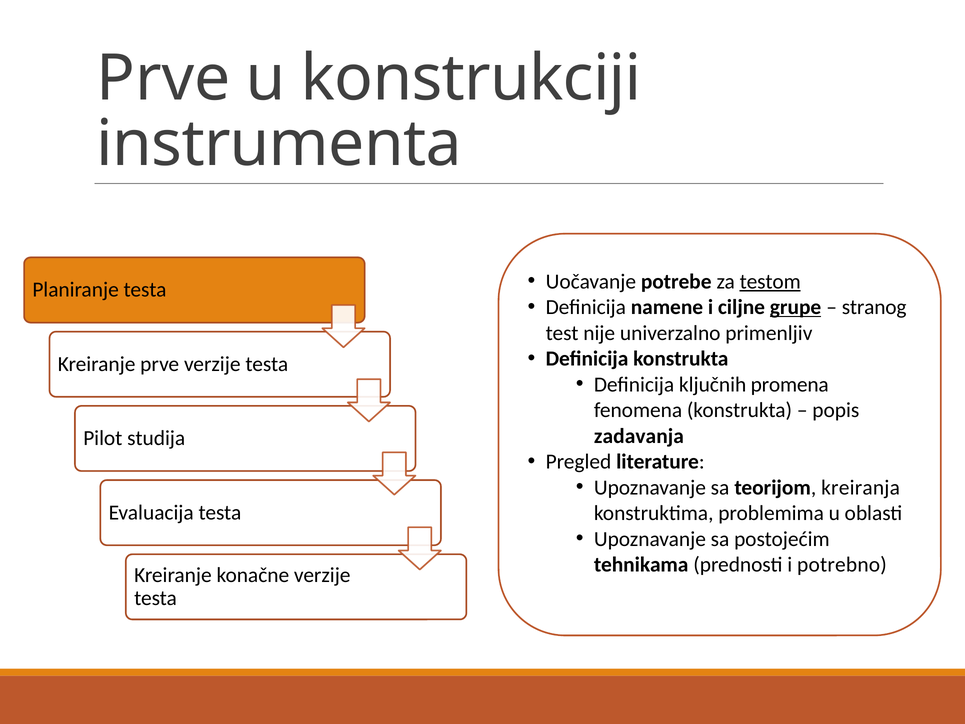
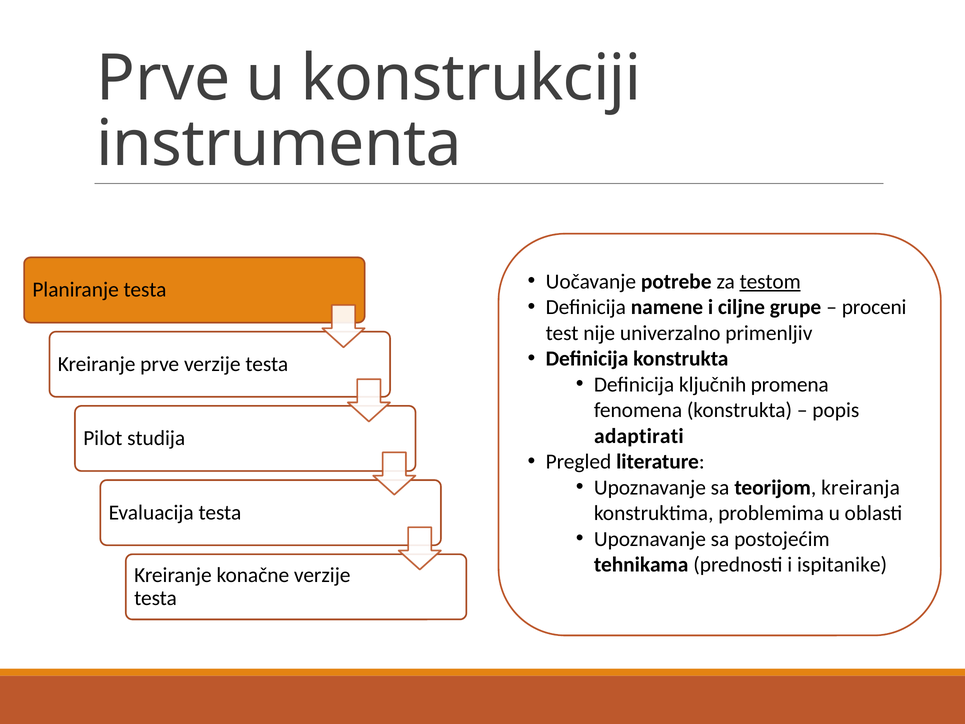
grupe underline: present -> none
stranog: stranog -> proceni
zadavanja: zadavanja -> adaptirati
potrebno: potrebno -> ispitanike
